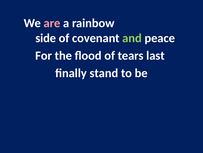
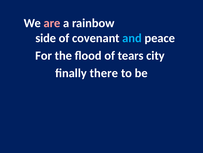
and colour: light green -> light blue
last: last -> city
stand: stand -> there
